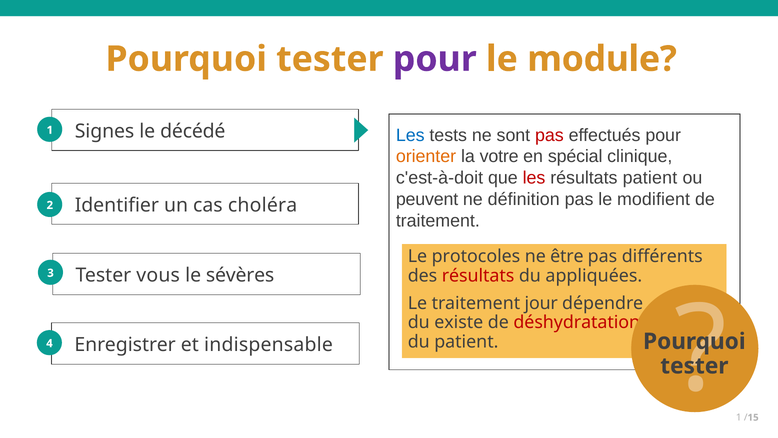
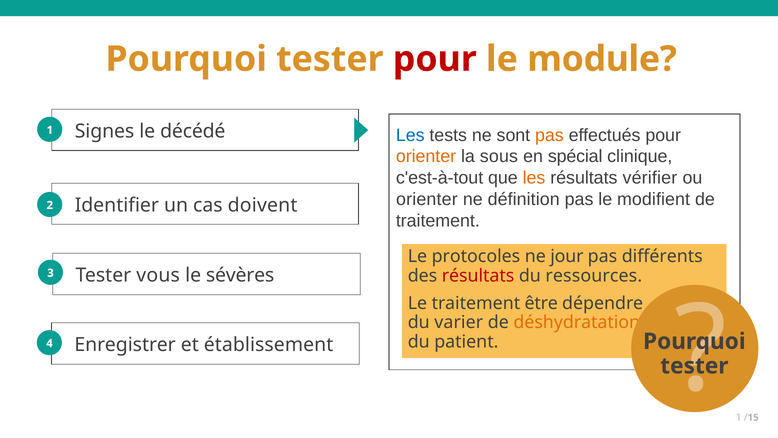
pour at (435, 59) colour: purple -> red
pas at (549, 135) colour: red -> orange
votre: votre -> sous
c'est-à-doit: c'est-à-doit -> c'est-à-tout
les at (534, 178) colour: red -> orange
résultats patient: patient -> vérifier
peuvent at (427, 199): peuvent -> orienter
choléra: choléra -> doivent
être: être -> jour
appliquées: appliquées -> ressources
jour: jour -> être
existe: existe -> varier
déshydratation colour: red -> orange
indispensable: indispensable -> établissement
